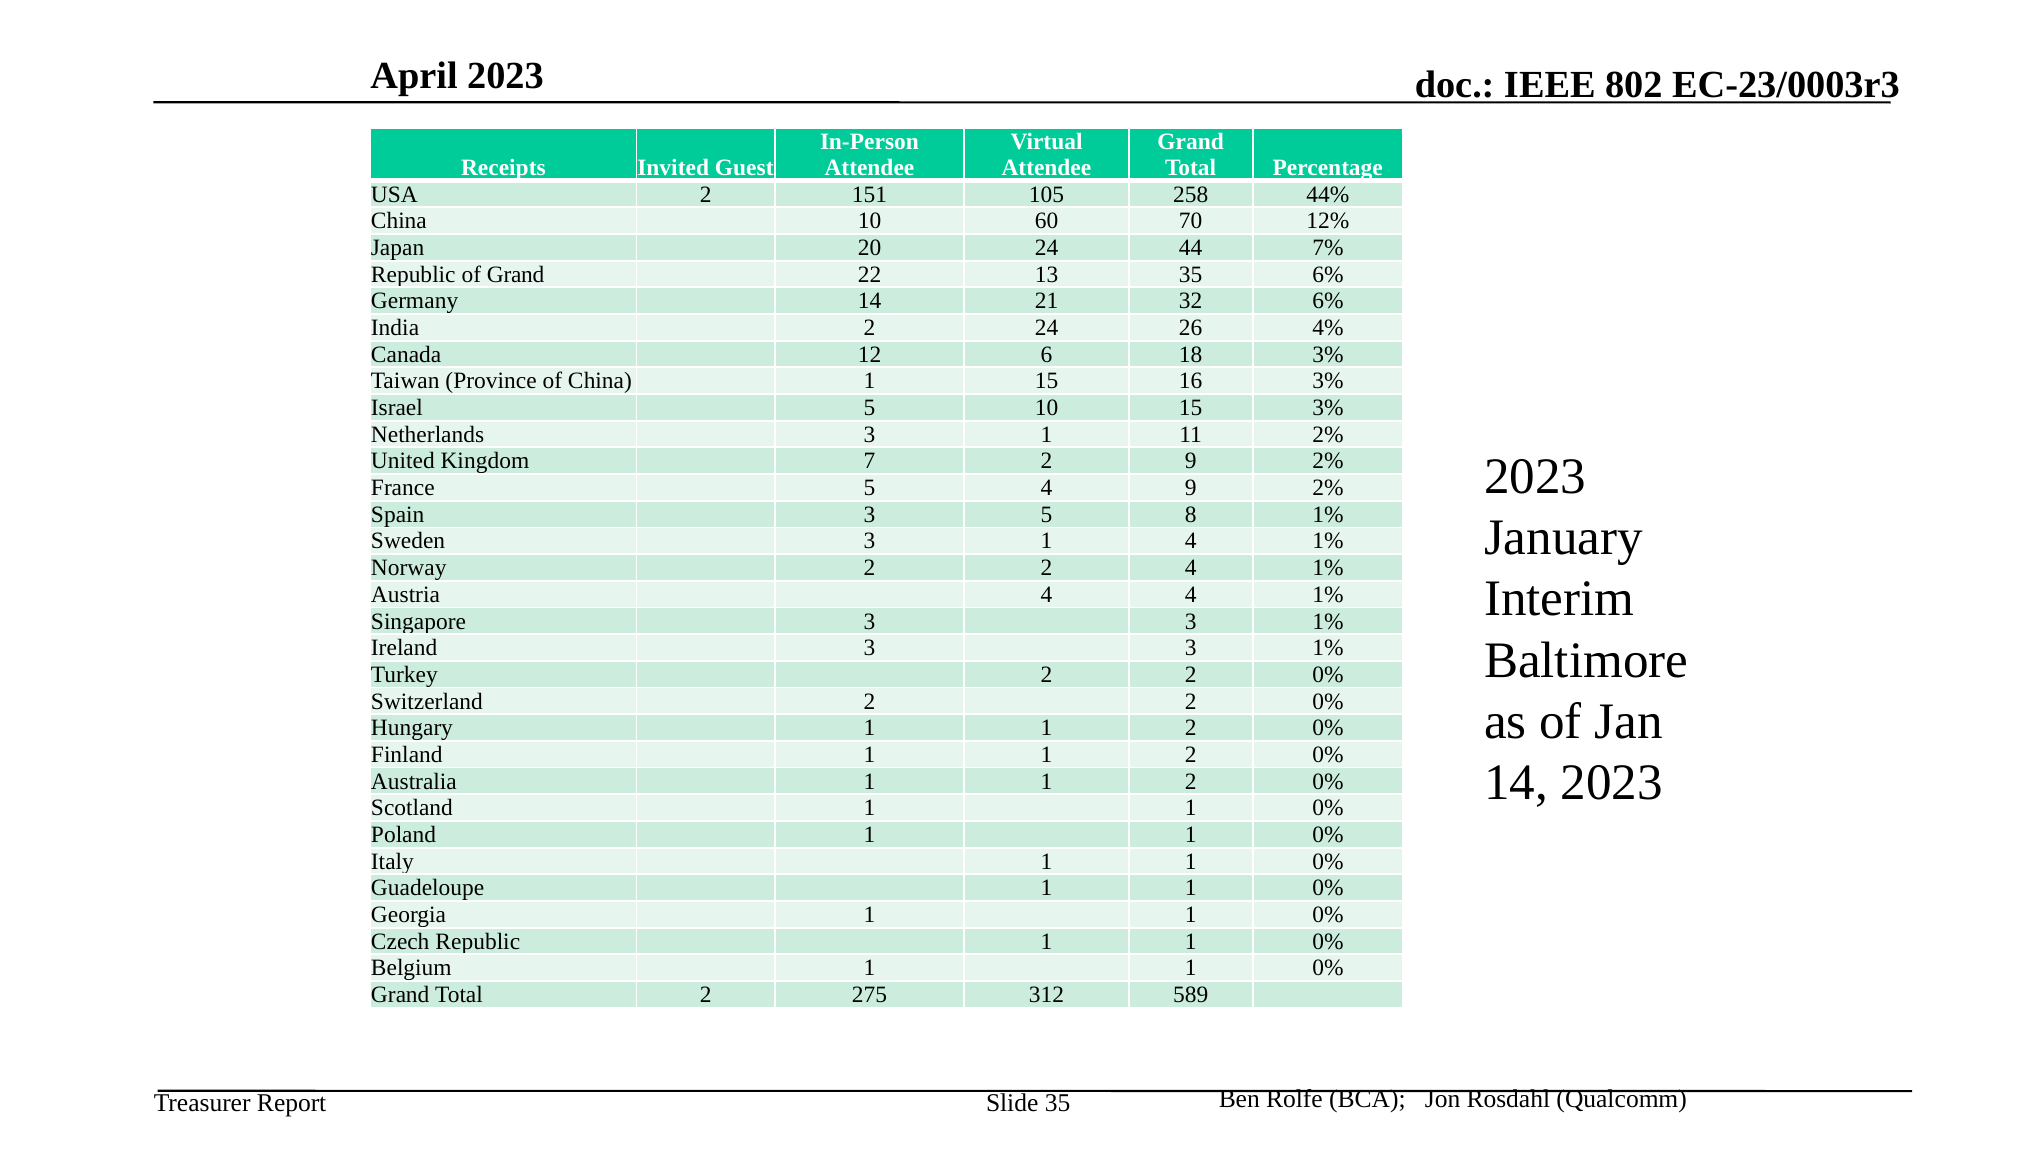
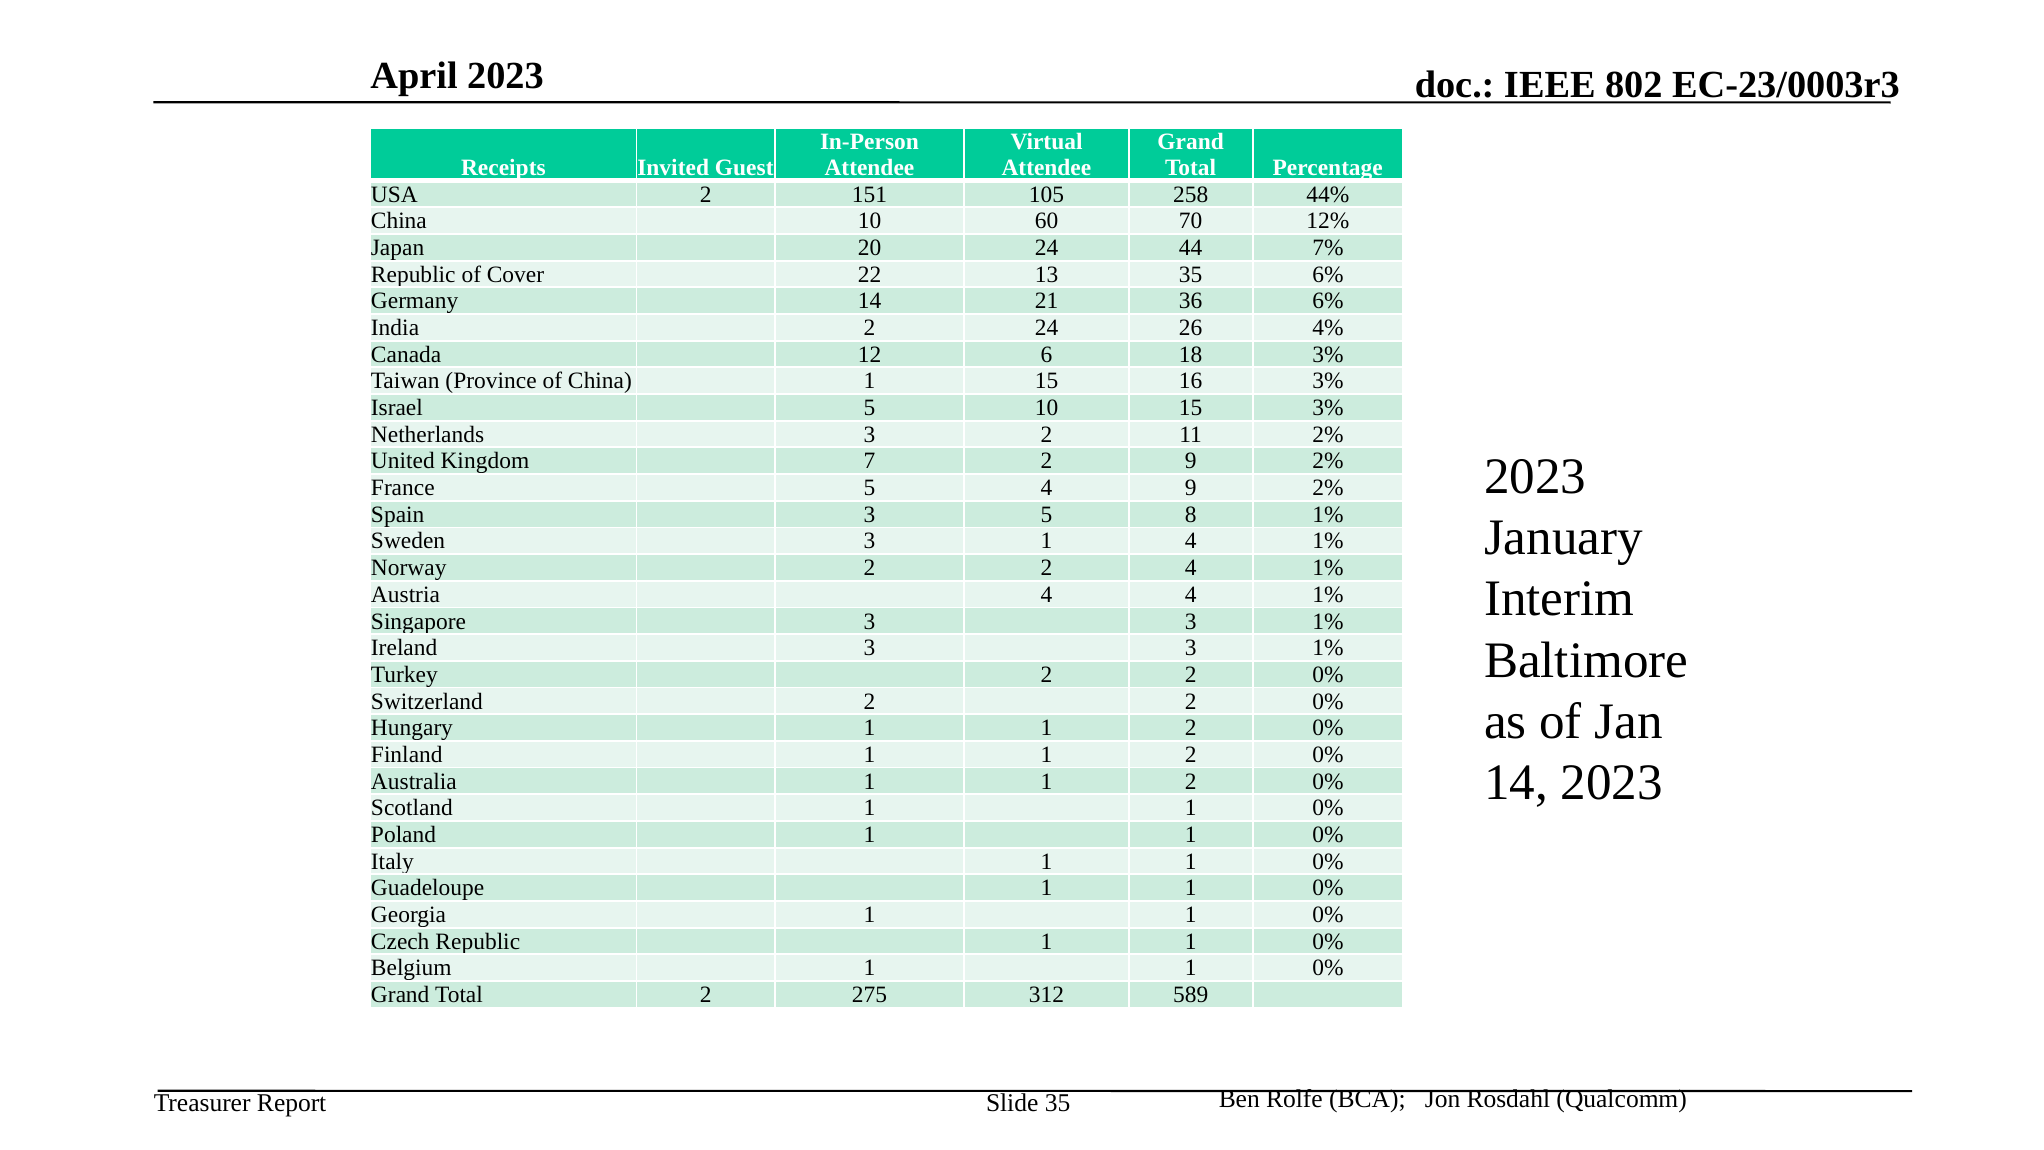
of Grand: Grand -> Cover
32: 32 -> 36
Netherlands 3 1: 1 -> 2
